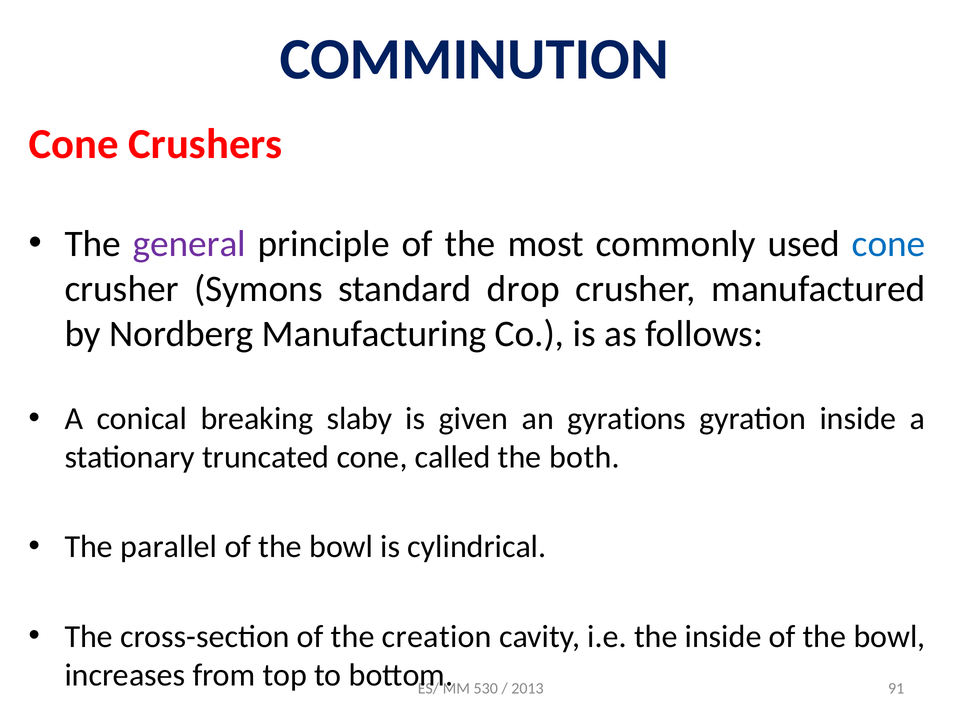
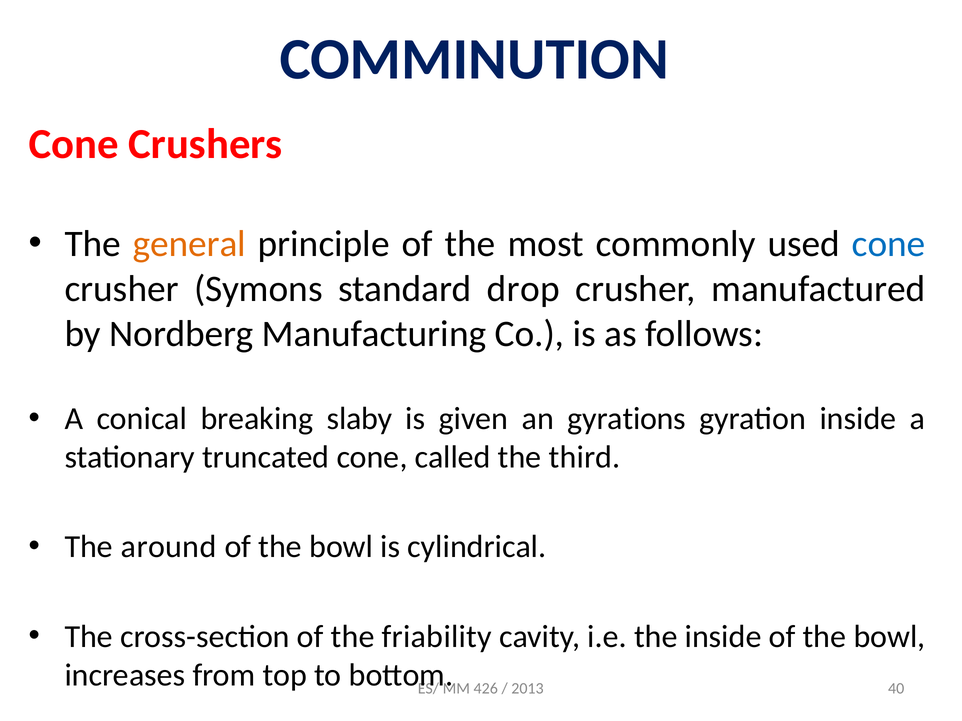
general colour: purple -> orange
both: both -> third
parallel: parallel -> around
creation: creation -> friability
530: 530 -> 426
91: 91 -> 40
